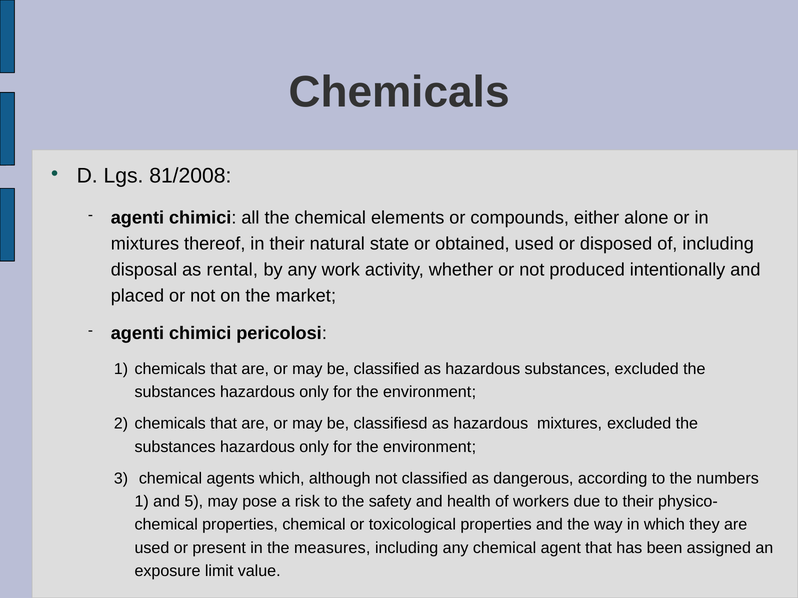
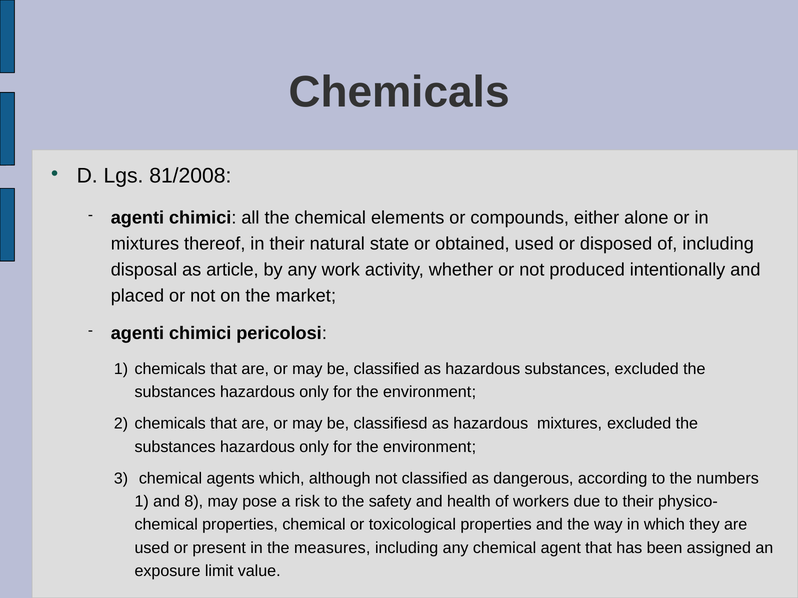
rental: rental -> article
5: 5 -> 8
